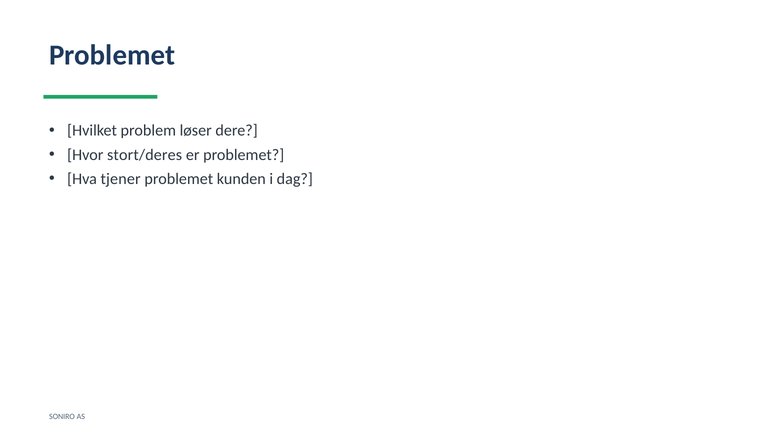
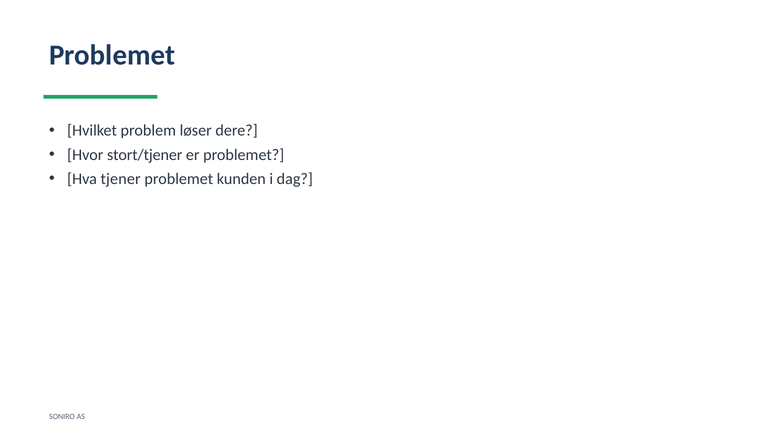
stort/deres: stort/deres -> stort/tjener
